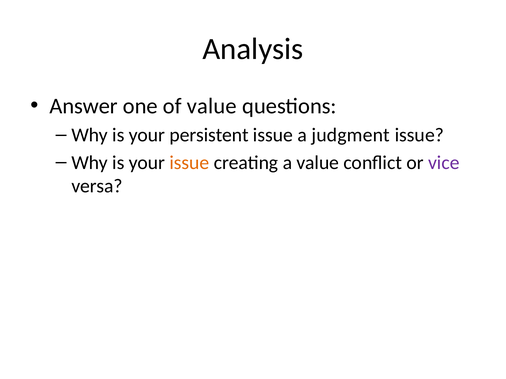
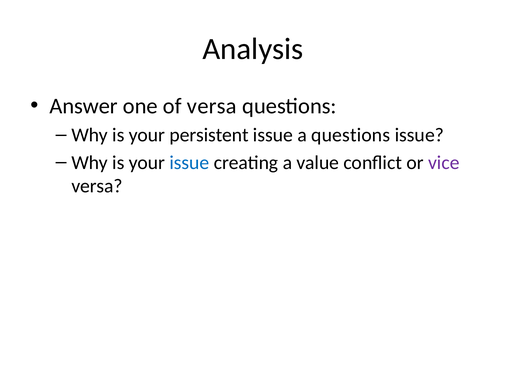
of value: value -> versa
a judgment: judgment -> questions
issue at (189, 163) colour: orange -> blue
